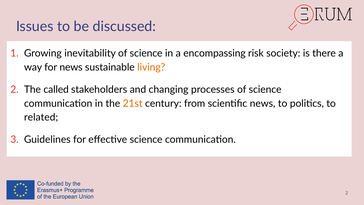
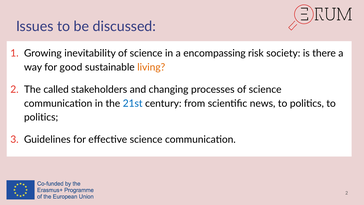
for news: news -> good
21st colour: orange -> blue
related at (41, 117): related -> politics
